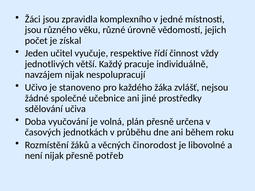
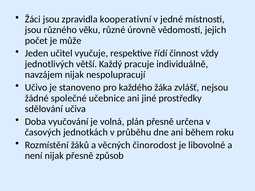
komplexního: komplexního -> kooperativní
získal: získal -> může
potřeb: potřeb -> způsob
